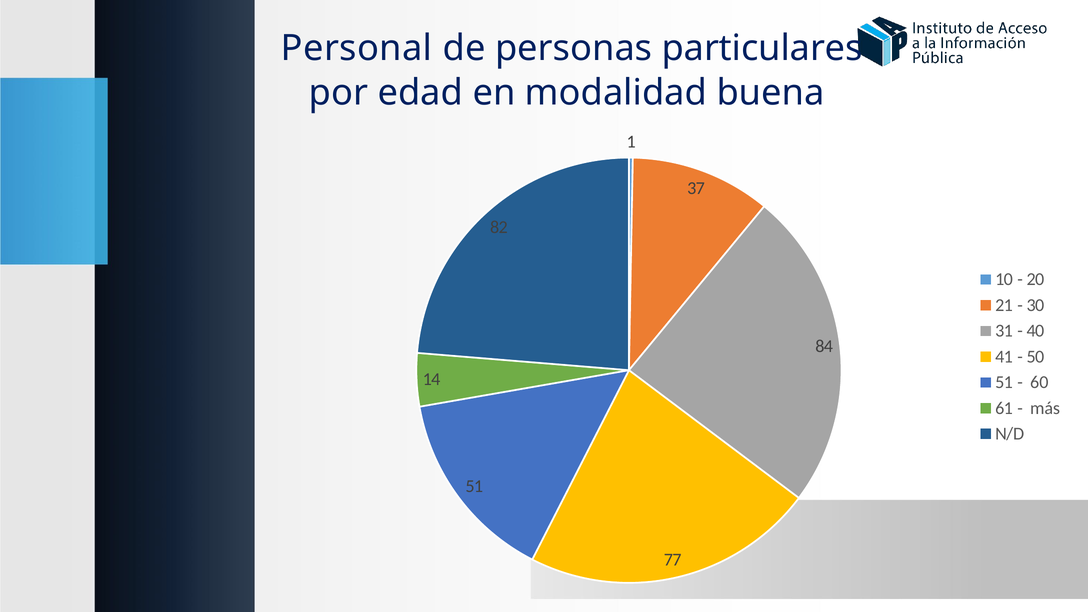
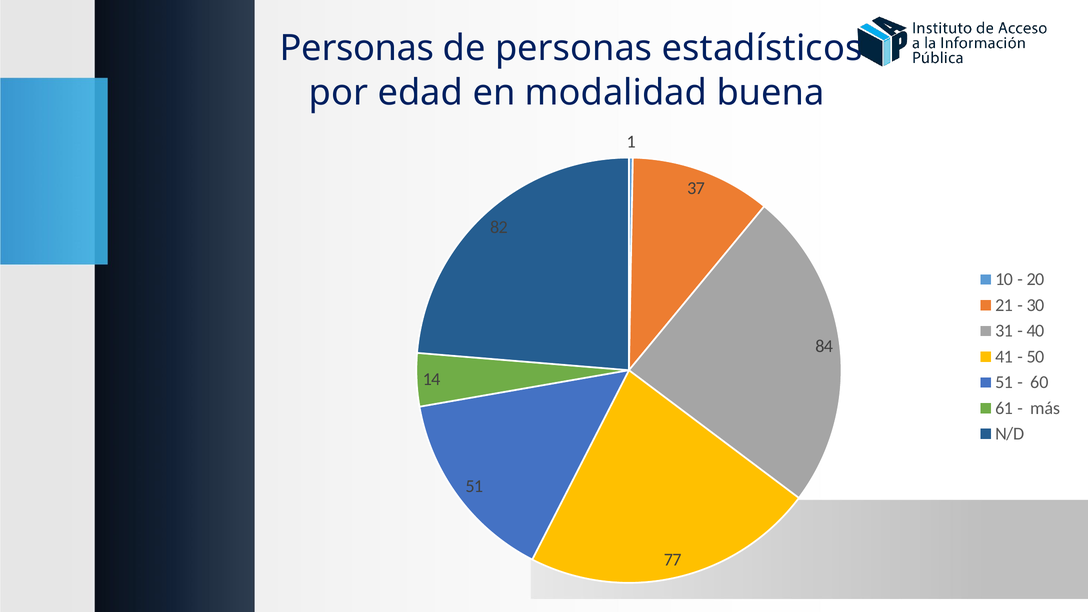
Personal at (357, 48): Personal -> Personas
particulares: particulares -> estadísticos
